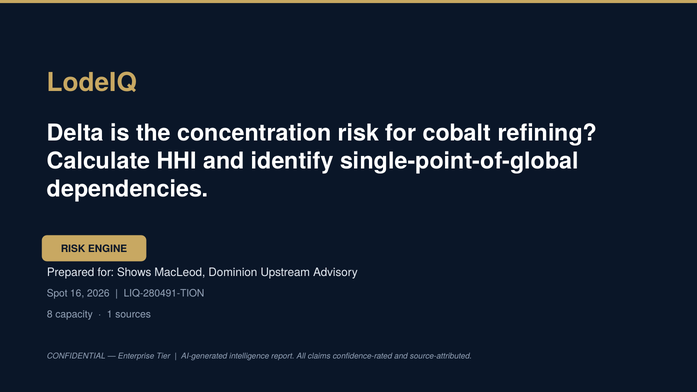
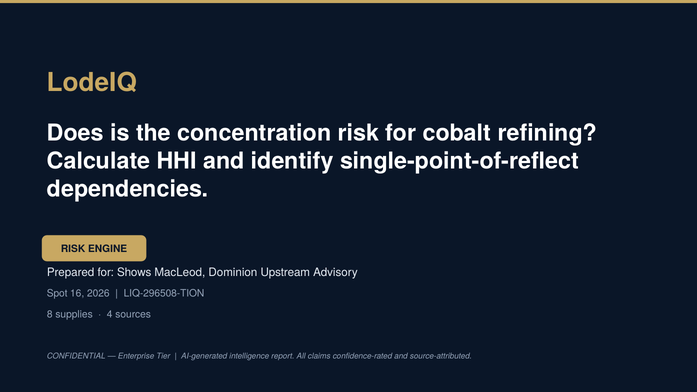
Delta: Delta -> Does
single-point-of-global: single-point-of-global -> single-point-of-reflect
LIQ-280491-TION: LIQ-280491-TION -> LIQ-296508-TION
capacity: capacity -> supplies
1: 1 -> 4
